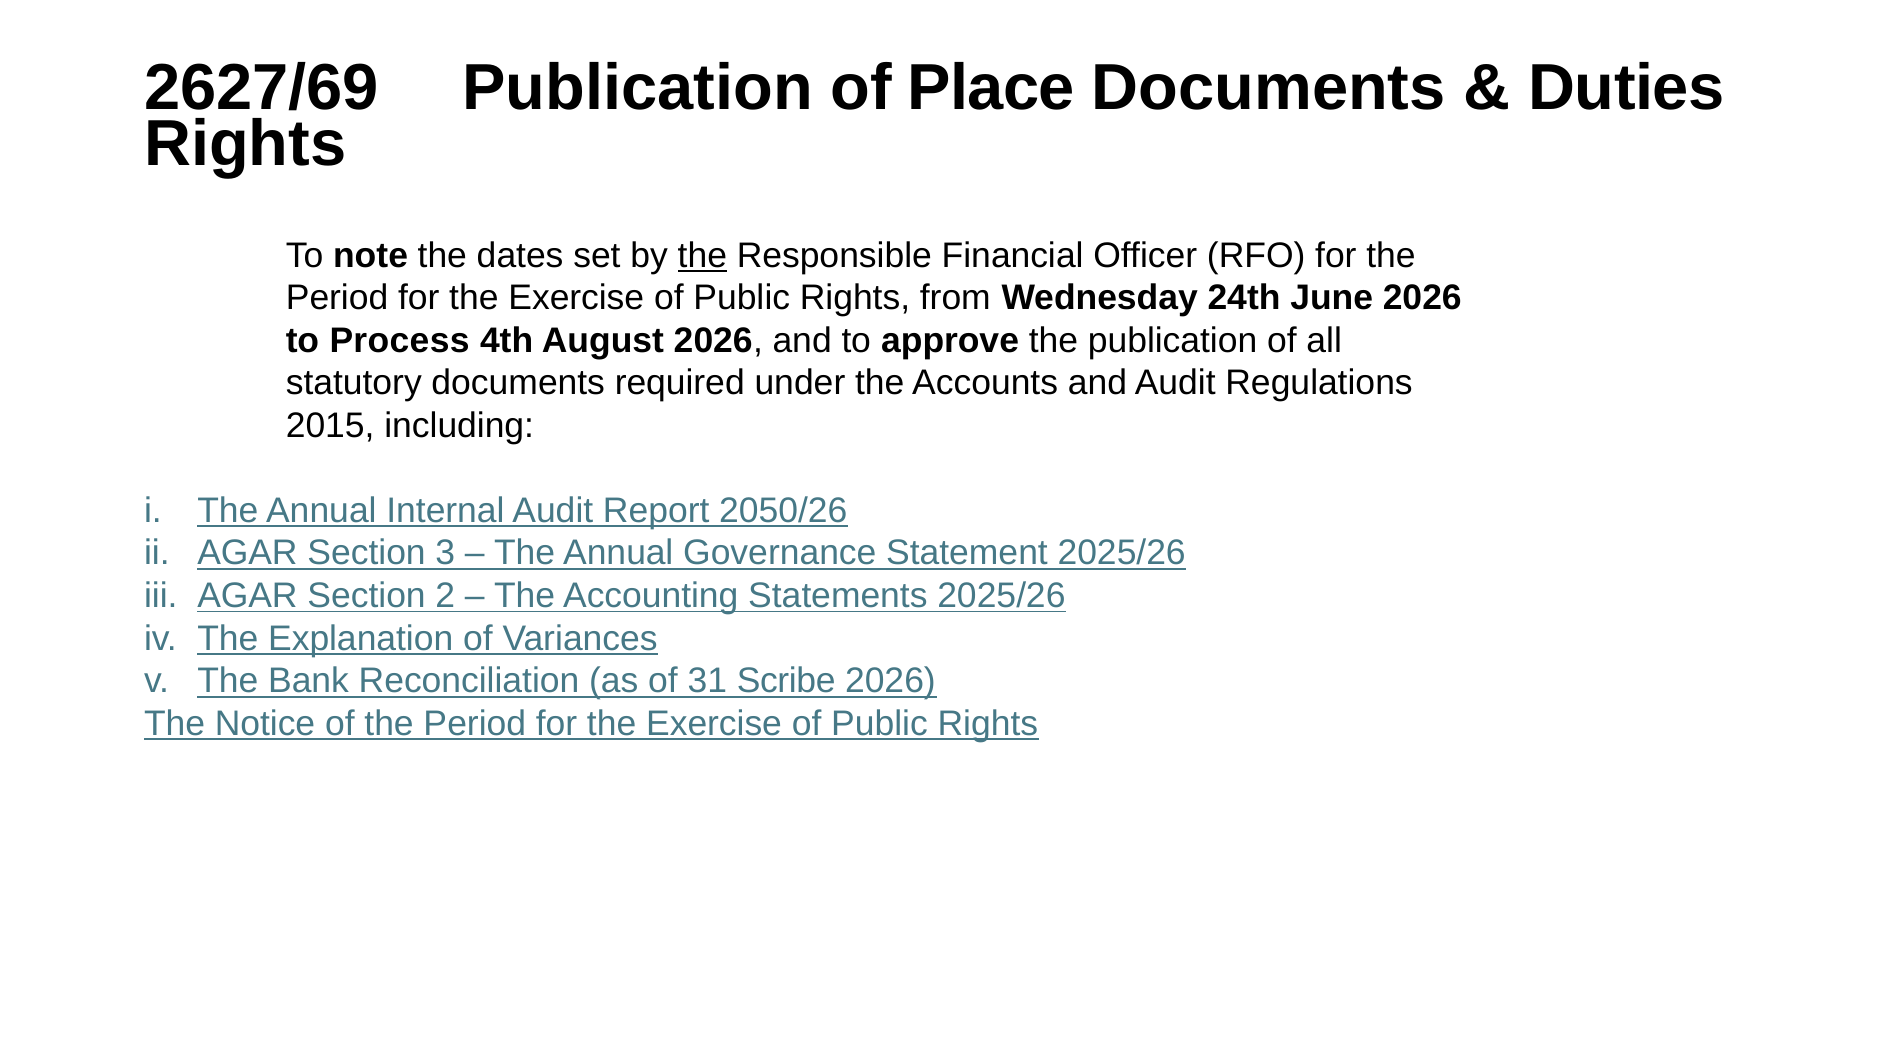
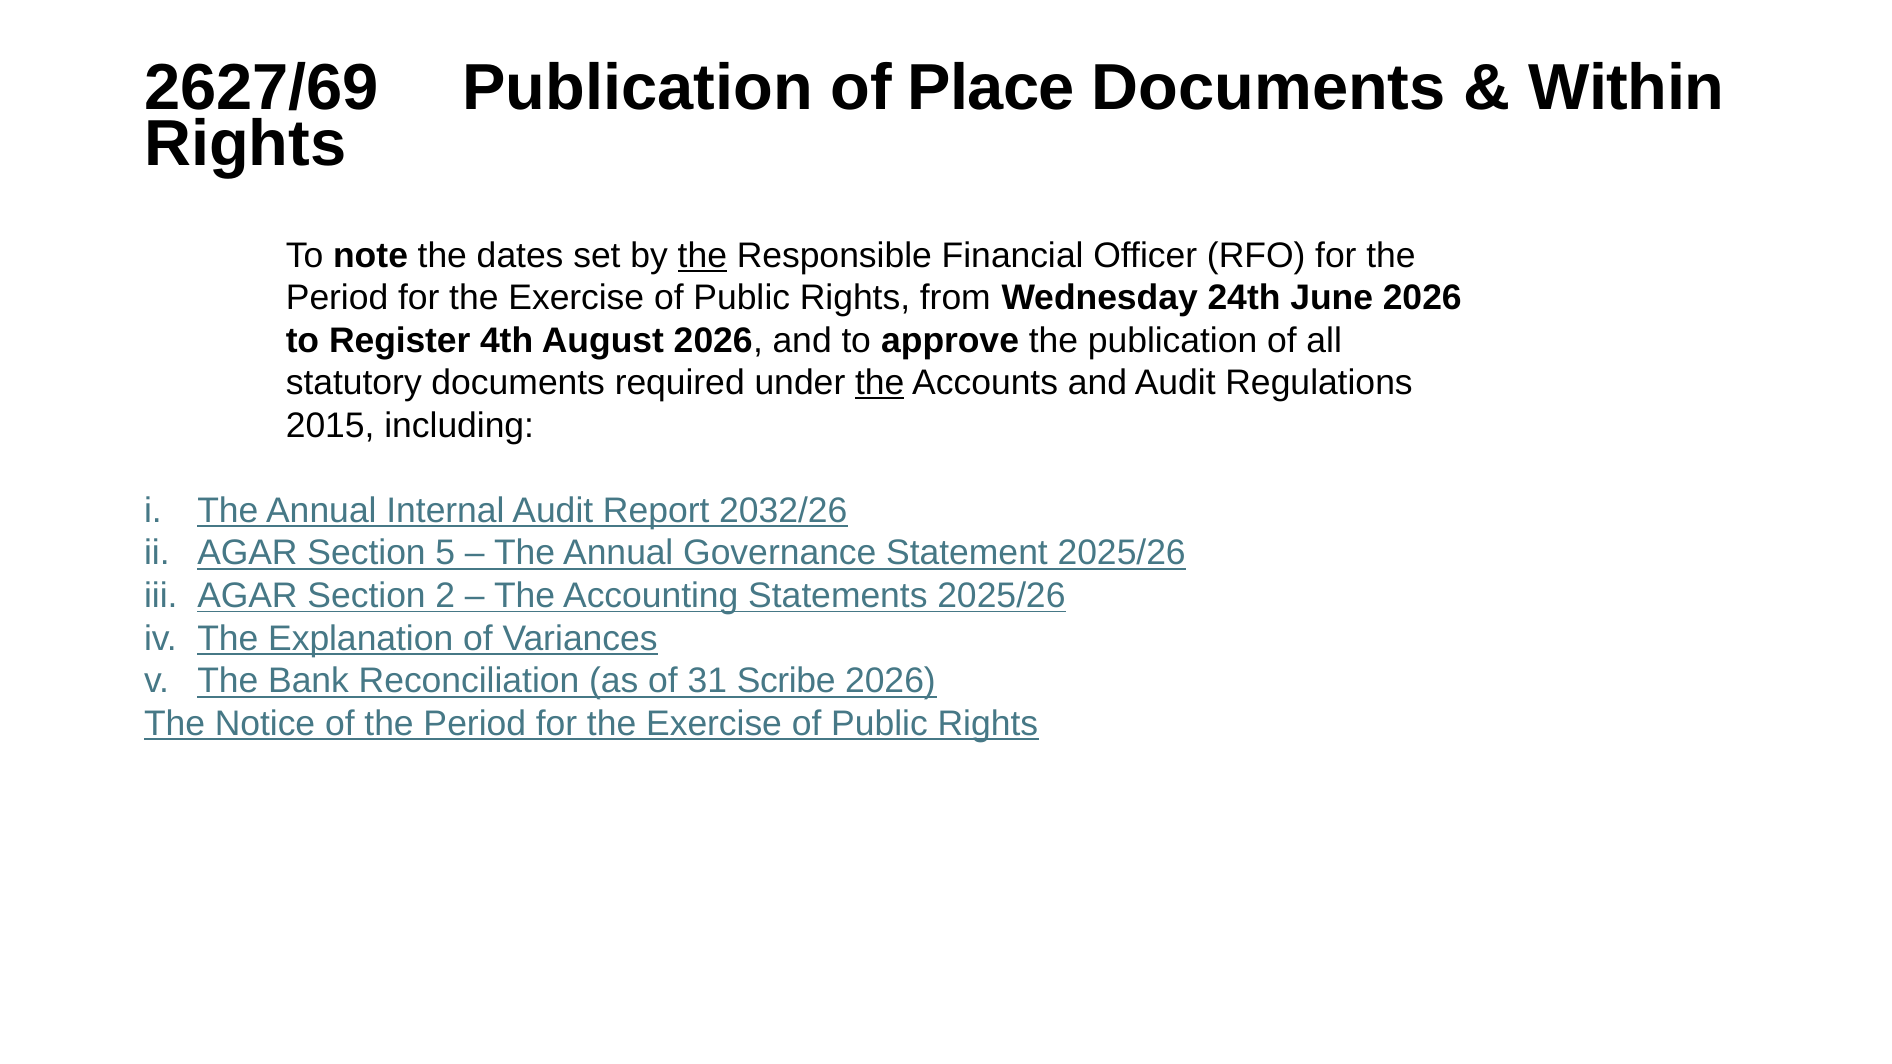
Duties: Duties -> Within
Process: Process -> Register
the at (880, 383) underline: none -> present
2050/26: 2050/26 -> 2032/26
3: 3 -> 5
